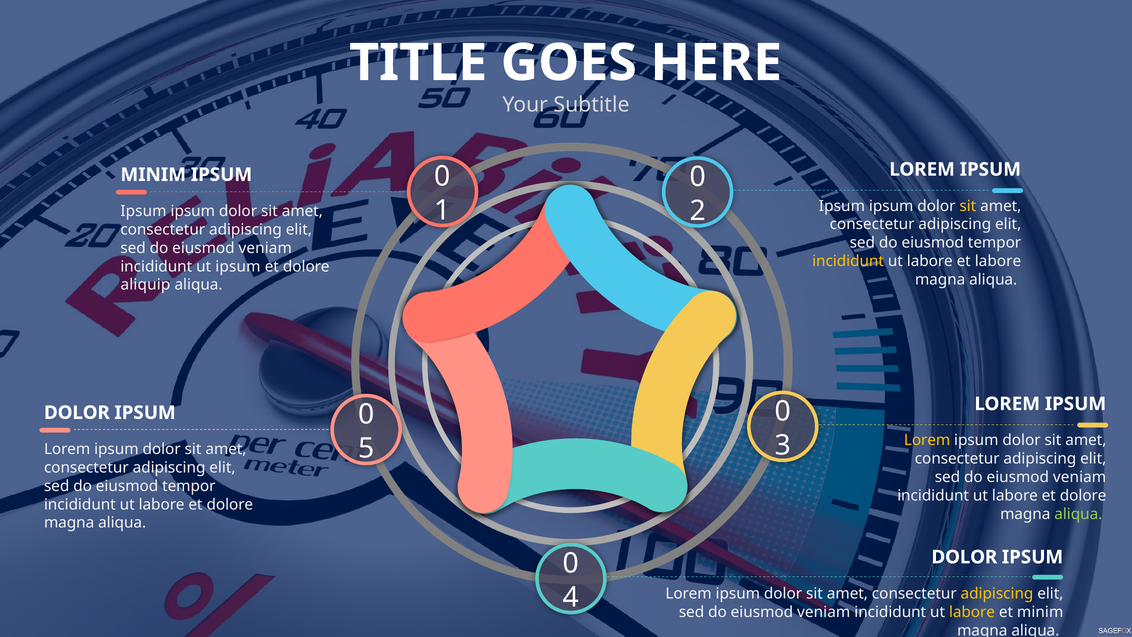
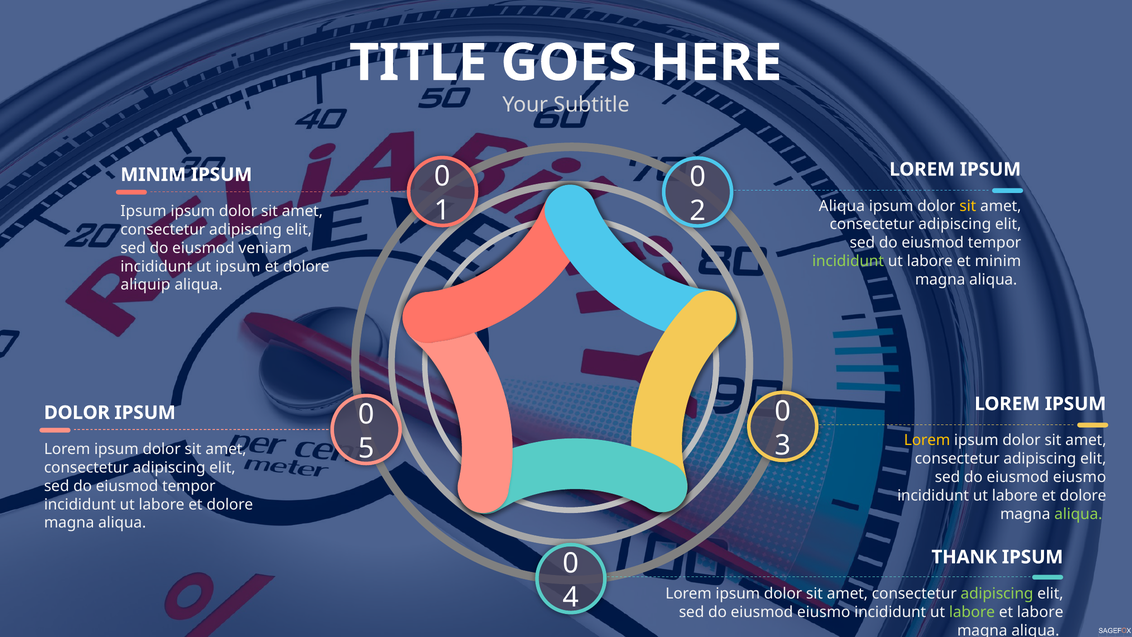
Ipsum at (842, 206): Ipsum -> Aliqua
incididunt at (848, 261) colour: yellow -> light green
et labore: labore -> minim
veniam at (1080, 477): veniam -> eiusmo
DOLOR at (964, 557): DOLOR -> THANK
adipiscing at (997, 593) colour: yellow -> light green
veniam at (824, 612): veniam -> eiusmo
labore at (972, 612) colour: yellow -> light green
et minim: minim -> labore
